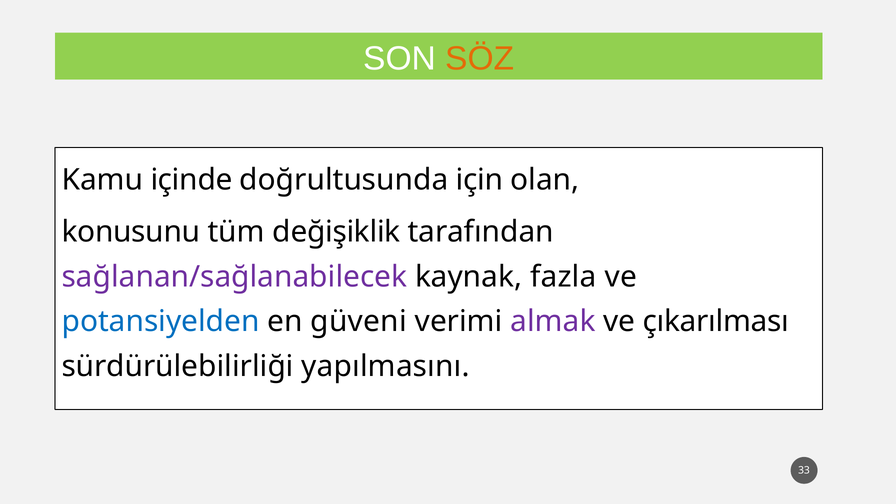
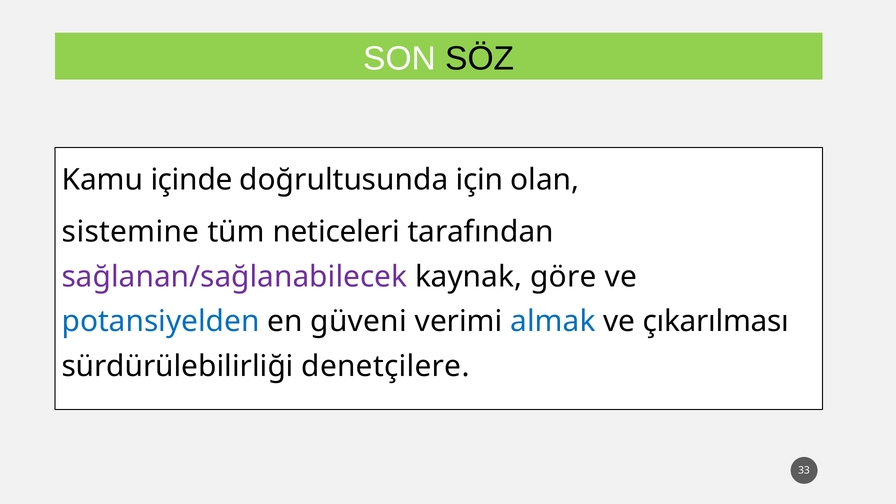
SÖZ colour: orange -> black
konusunu: konusunu -> sistemine
değişiklik: değişiklik -> neticeleri
fazla: fazla -> göre
almak colour: purple -> blue
yapılmasını: yapılmasını -> denetçilere
